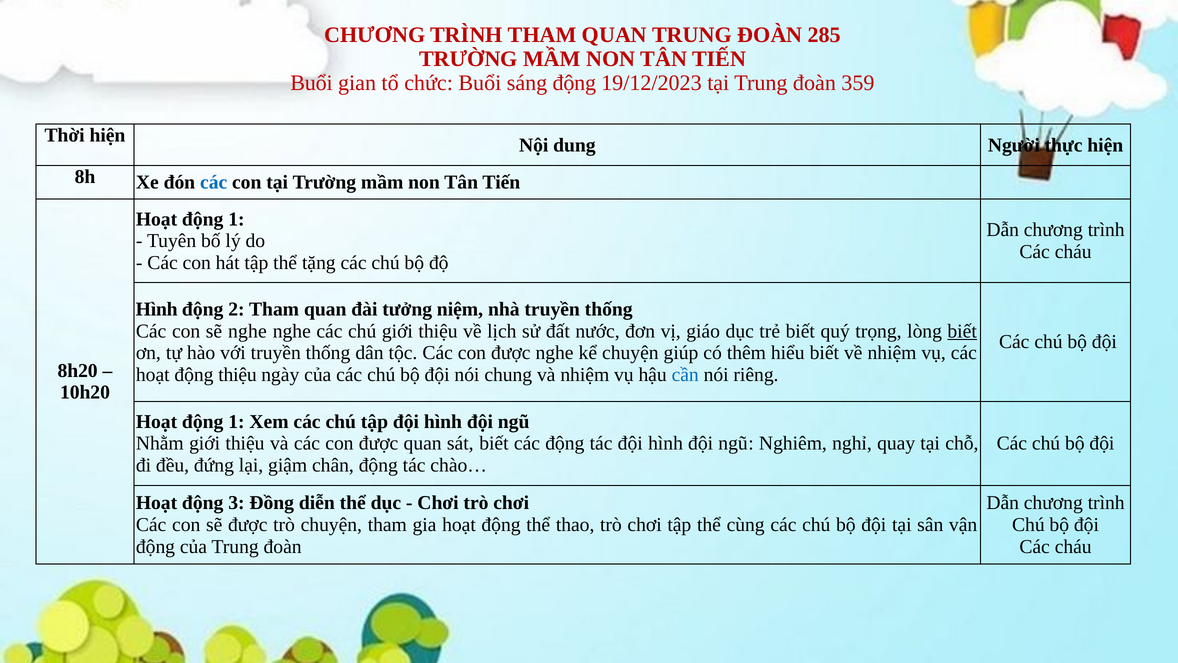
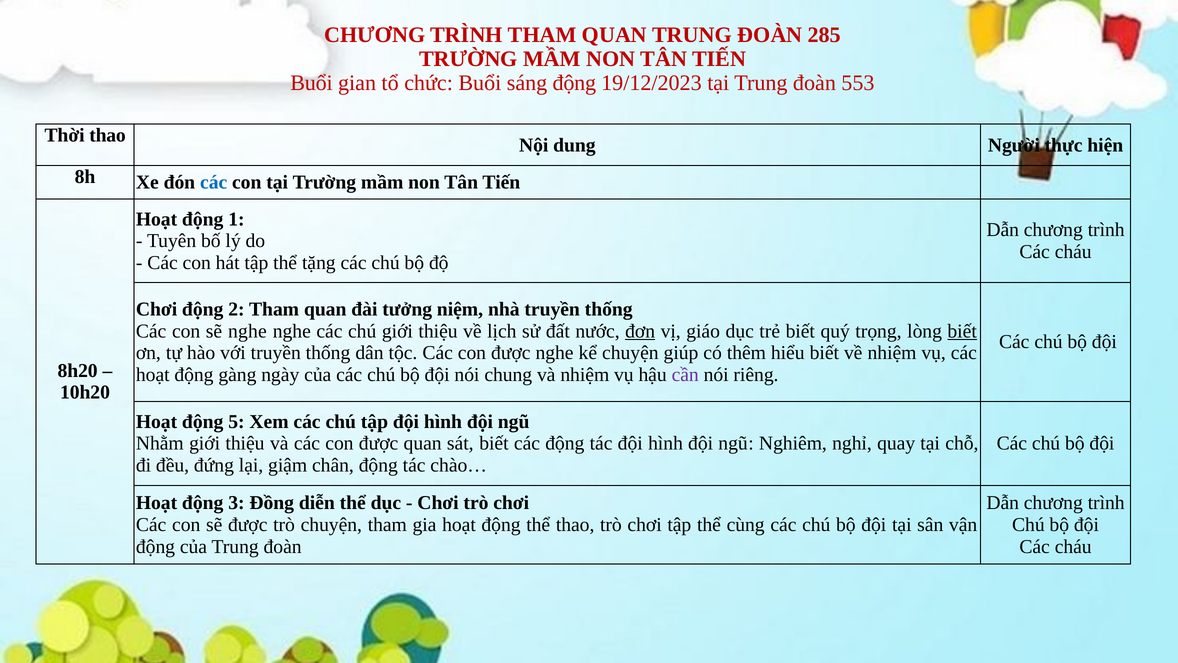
359: 359 -> 553
Thời hiện: hiện -> thao
Hình at (157, 309): Hình -> Chơi
đơn underline: none -> present
động thiệu: thiệu -> gàng
cần colour: blue -> purple
1 at (236, 421): 1 -> 5
